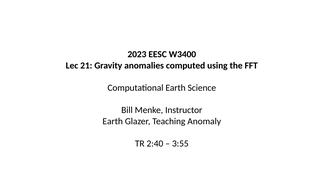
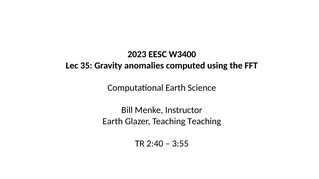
21: 21 -> 35
Teaching Anomaly: Anomaly -> Teaching
